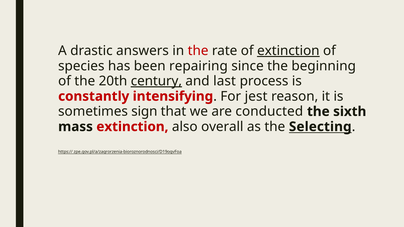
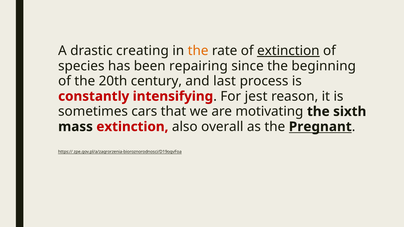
answers: answers -> creating
the at (198, 51) colour: red -> orange
century underline: present -> none
sign: sign -> cars
conducted: conducted -> motivating
Selecting: Selecting -> Pregnant
